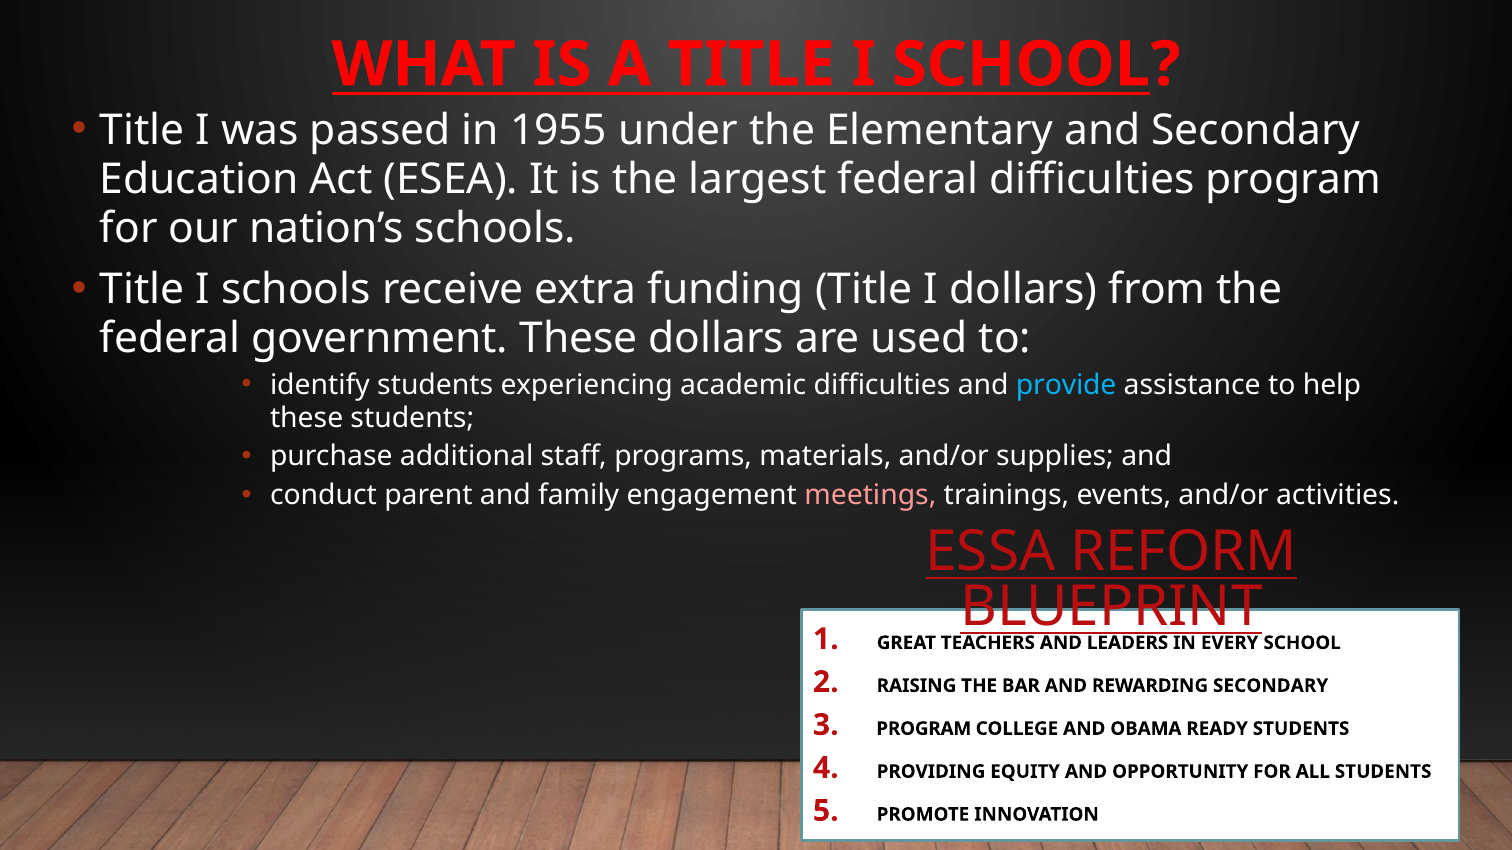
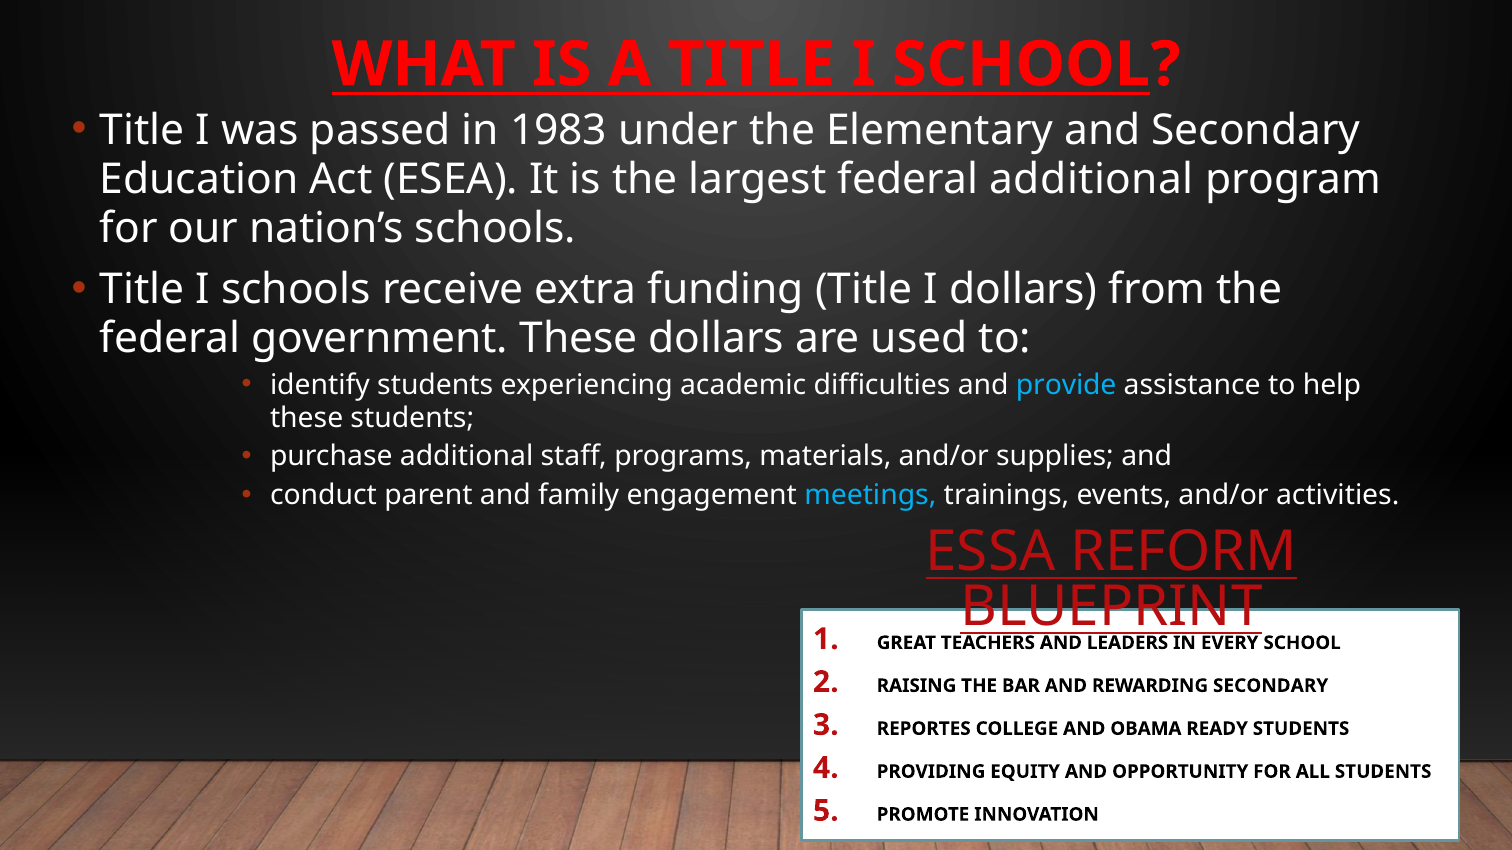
1955: 1955 -> 1983
federal difficulties: difficulties -> additional
meetings colour: pink -> light blue
PROGRAM at (924, 729): PROGRAM -> REPORTES
